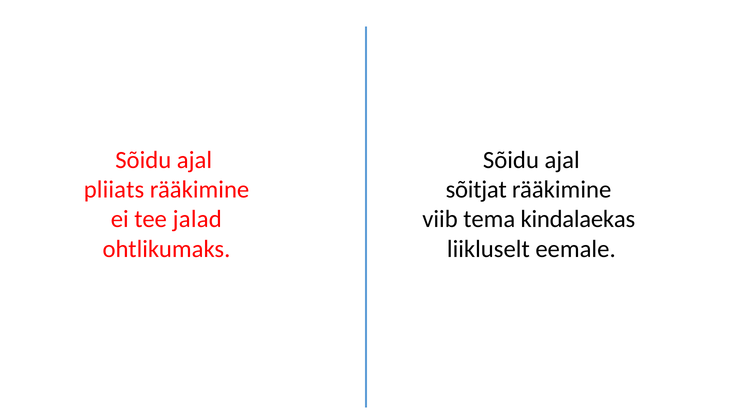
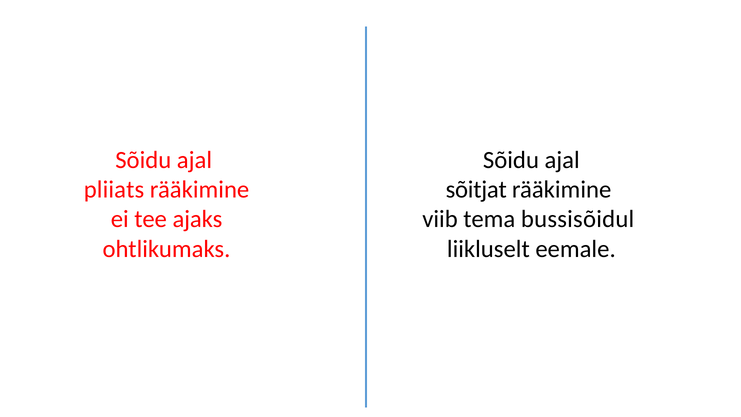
jalad: jalad -> ajaks
kindalaekas: kindalaekas -> bussisõidul
